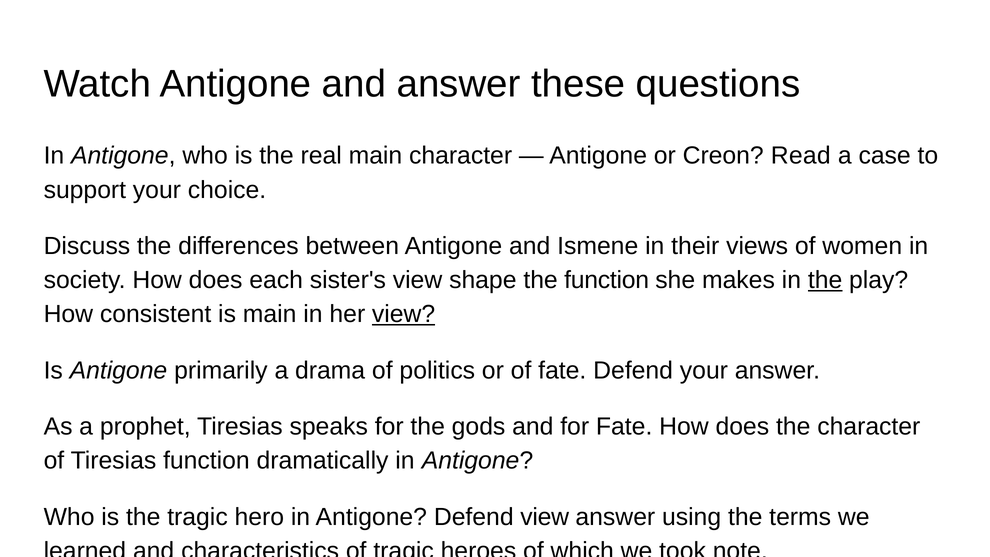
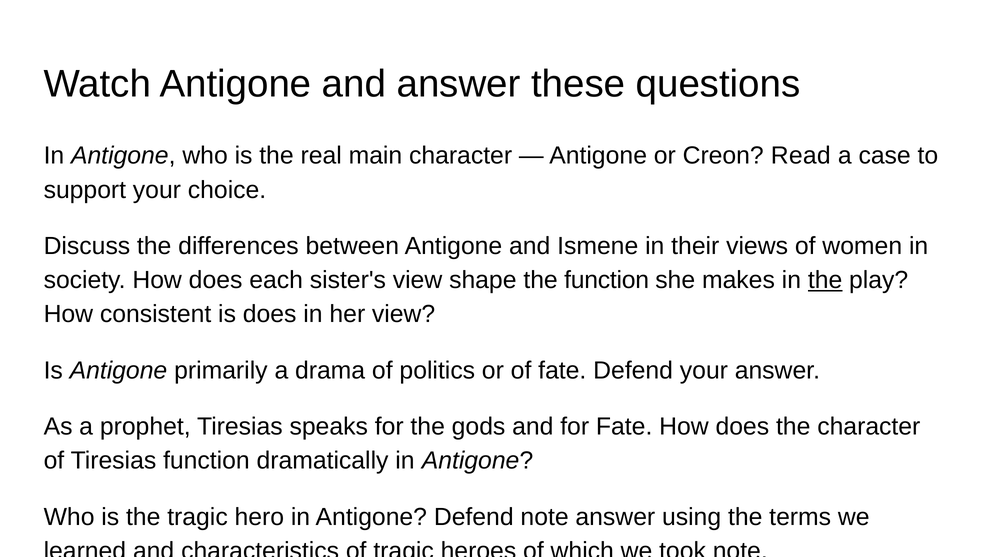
is main: main -> does
view at (404, 314) underline: present -> none
Defend view: view -> note
